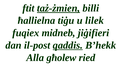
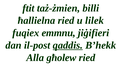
taż-żmien underline: present -> none
ħallielna tiġu: tiġu -> ried
midneb: midneb -> emmnu
